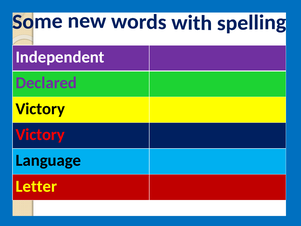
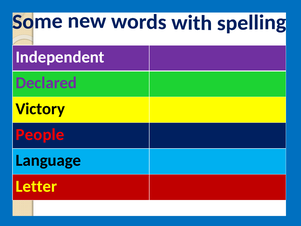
Victory at (40, 134): Victory -> People
